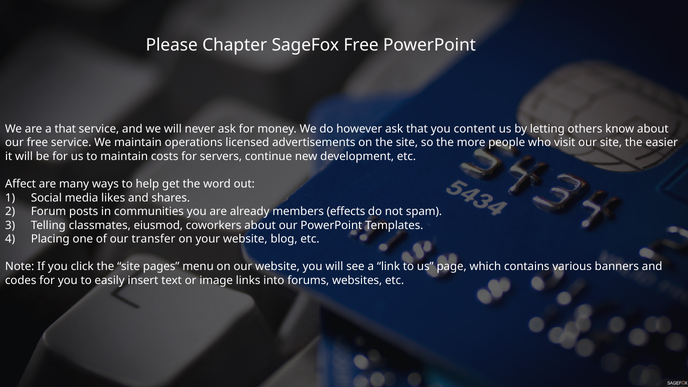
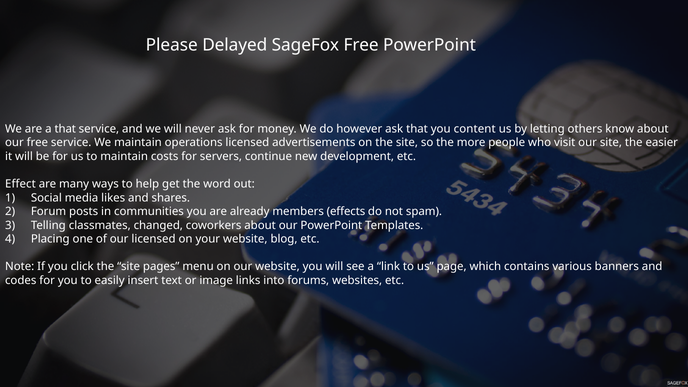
Chapter: Chapter -> Delayed
Affect: Affect -> Effect
eiusmod: eiusmod -> changed
our transfer: transfer -> licensed
